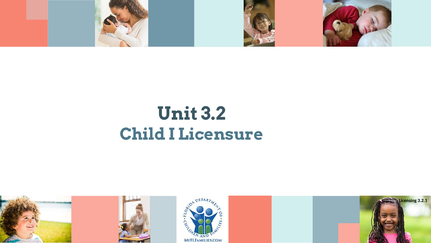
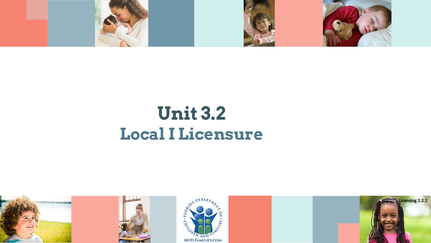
Child: Child -> Local
